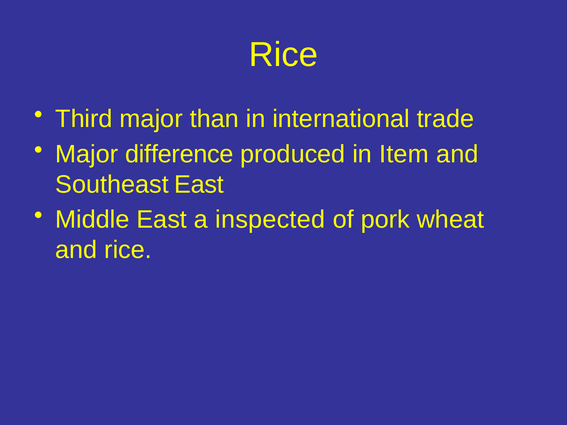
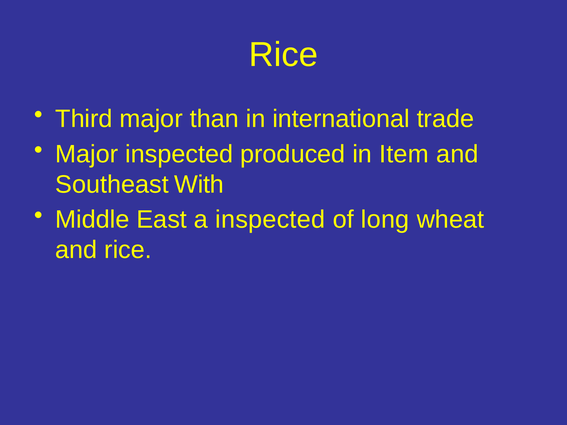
Major difference: difference -> inspected
Southeast East: East -> With
pork: pork -> long
